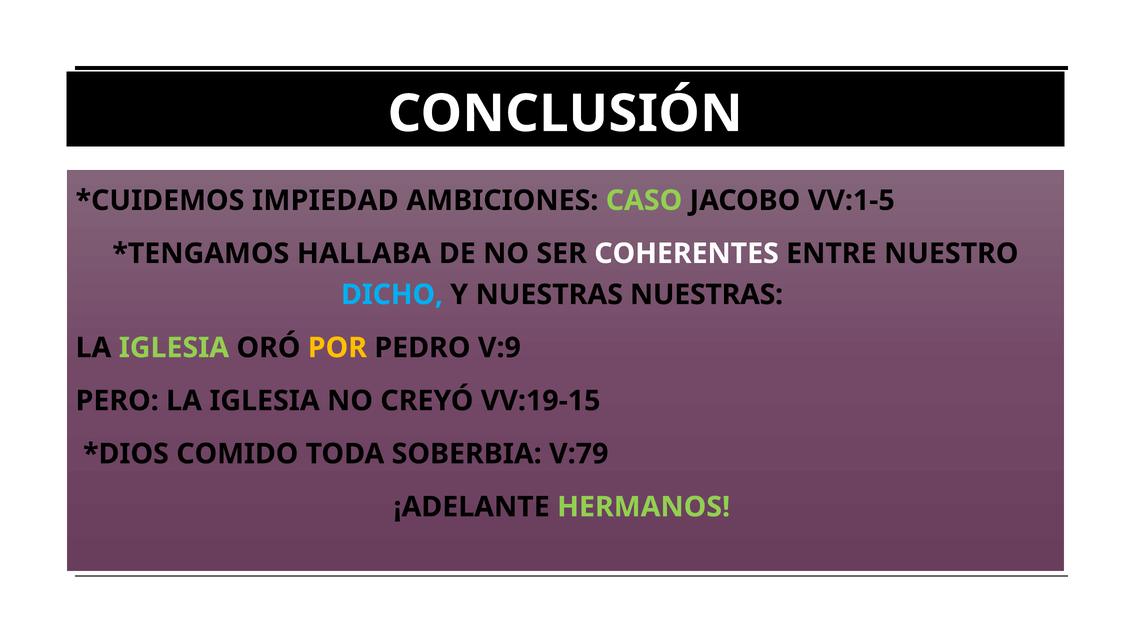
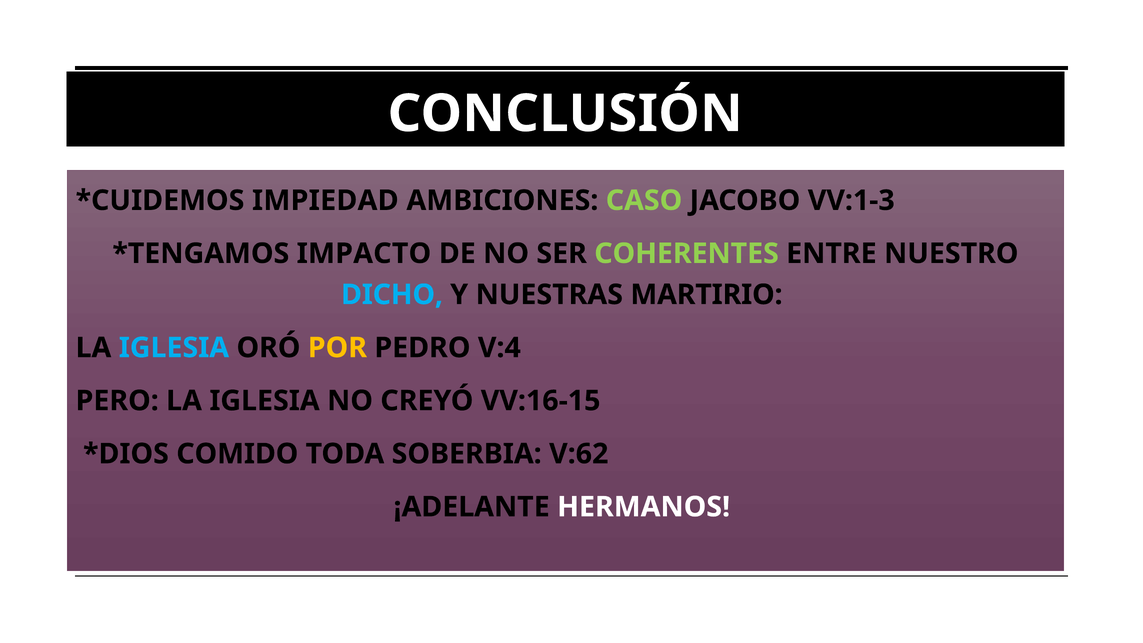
VV:1-5: VV:1-5 -> VV:1-3
HALLABA: HALLABA -> IMPACTO
COHERENTES colour: white -> light green
NUESTRAS NUESTRAS: NUESTRAS -> MARTIRIO
IGLESIA at (174, 348) colour: light green -> light blue
V:9: V:9 -> V:4
VV:19-15: VV:19-15 -> VV:16-15
V:79: V:79 -> V:62
HERMANOS colour: light green -> white
